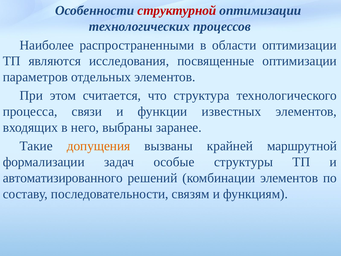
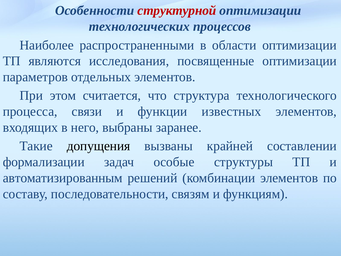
допущения colour: orange -> black
маршрутной: маршрутной -> составлении
автоматизированного: автоматизированного -> автоматизированным
